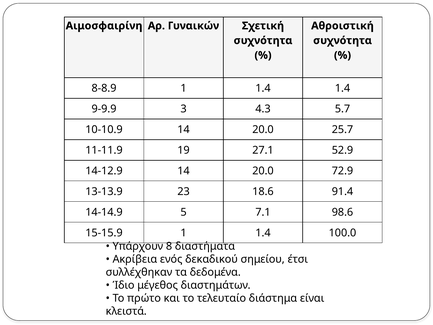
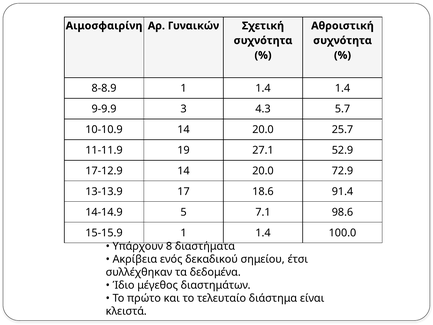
14-12.9: 14-12.9 -> 17-12.9
23: 23 -> 17
